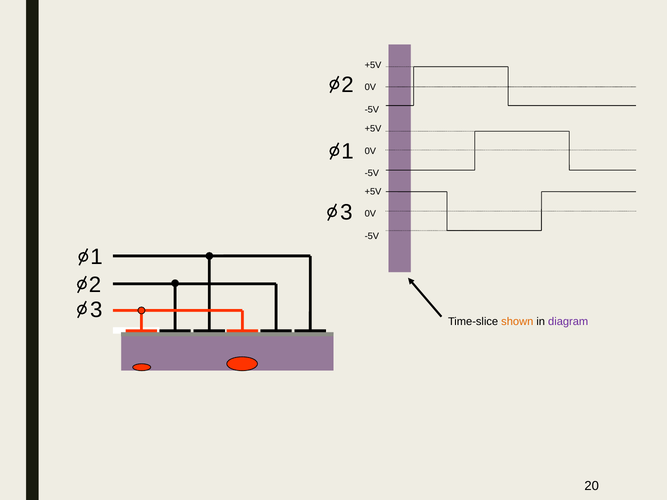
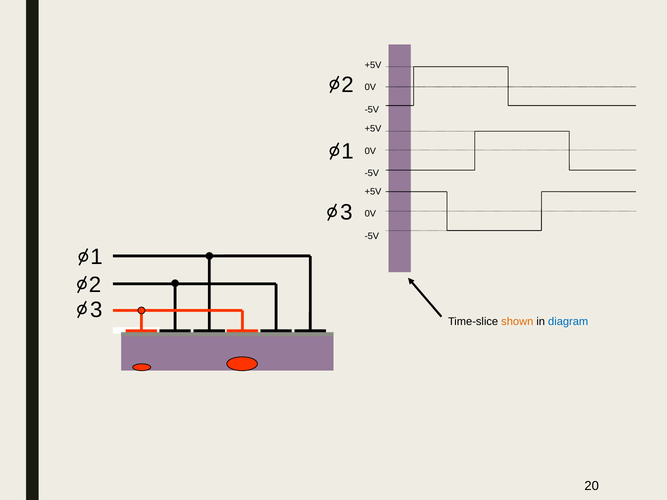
diagram colour: purple -> blue
